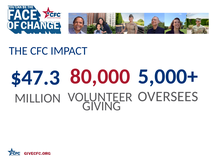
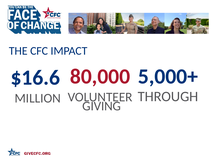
$47.3: $47.3 -> $16.6
OVERSEES: OVERSEES -> THROUGH
